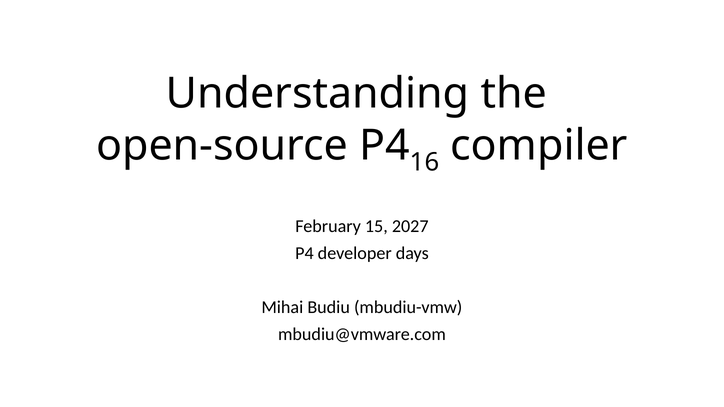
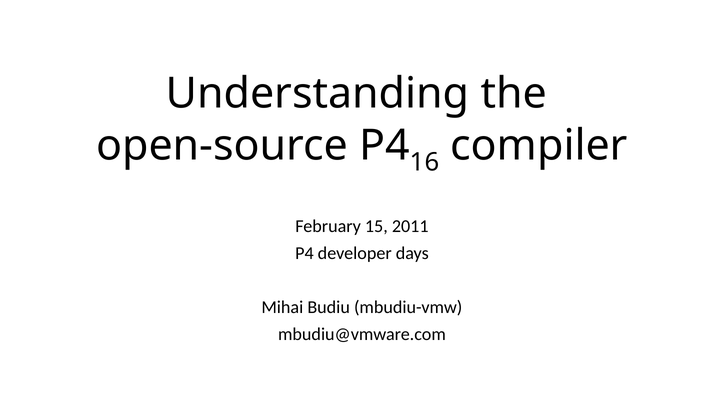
2027: 2027 -> 2011
